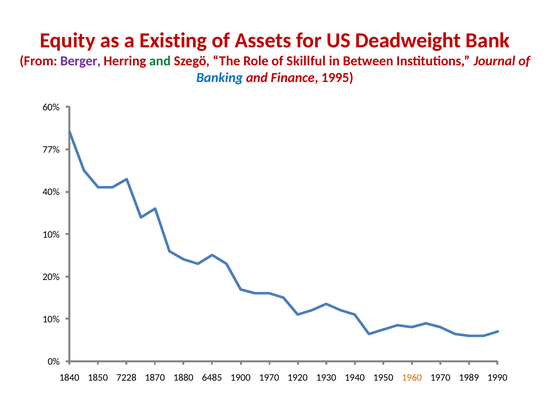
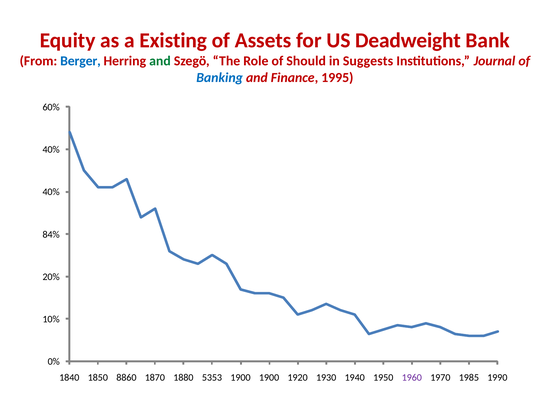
Berger colour: purple -> blue
Skillful: Skillful -> Should
Between: Between -> Suggests
77% at (51, 150): 77% -> 40%
10% at (51, 234): 10% -> 84%
7228: 7228 -> 8860
6485: 6485 -> 5353
1900 1970: 1970 -> 1900
1960 colour: orange -> purple
1989: 1989 -> 1985
